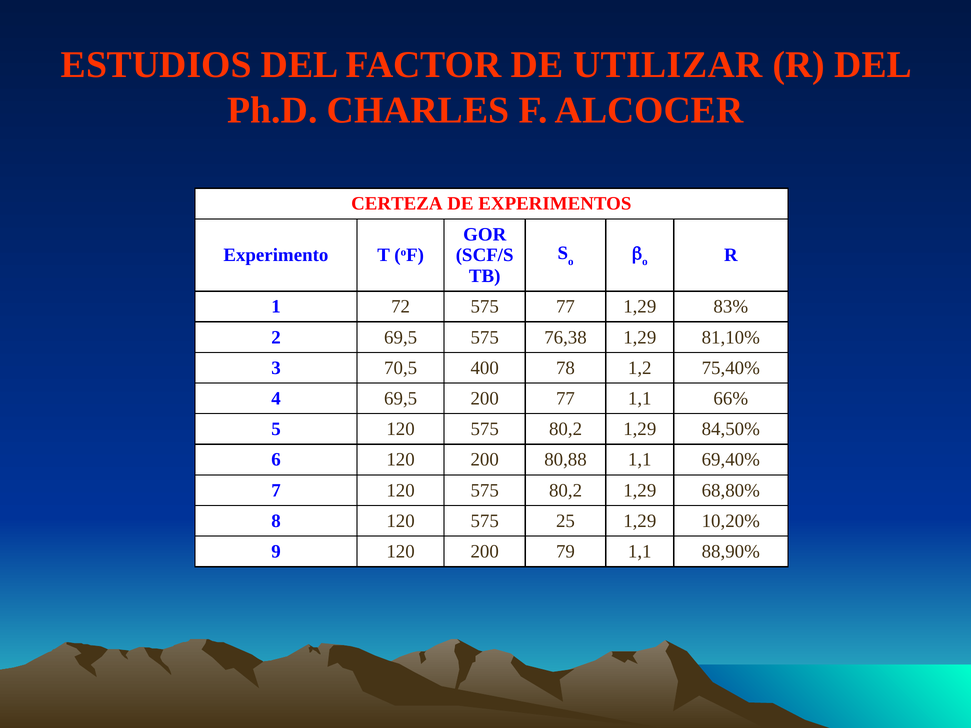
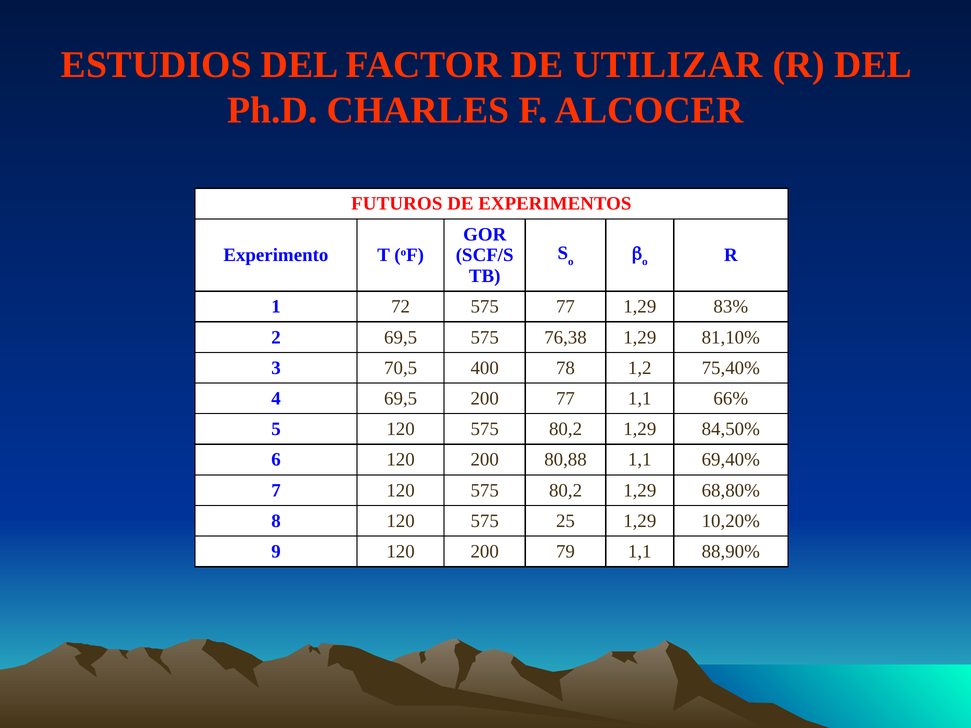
CERTEZA: CERTEZA -> FUTUROS
